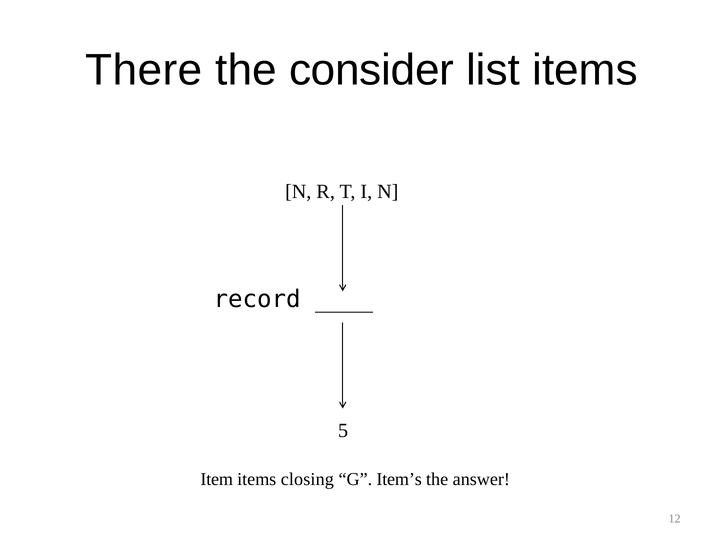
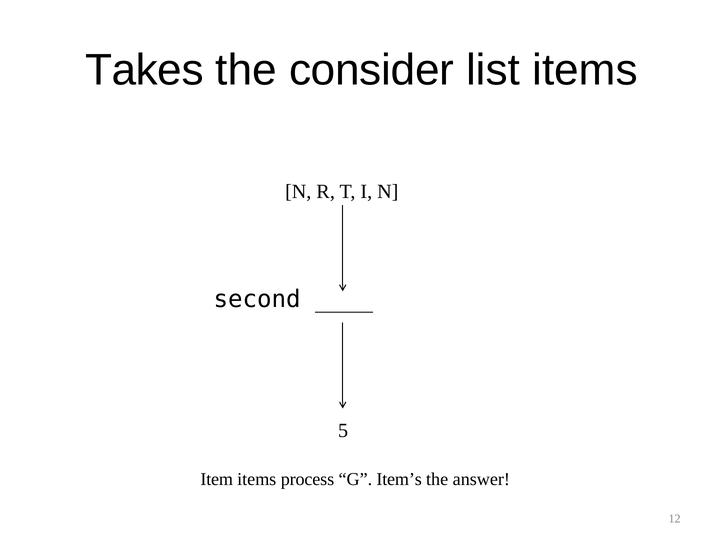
There: There -> Takes
record: record -> second
closing: closing -> process
